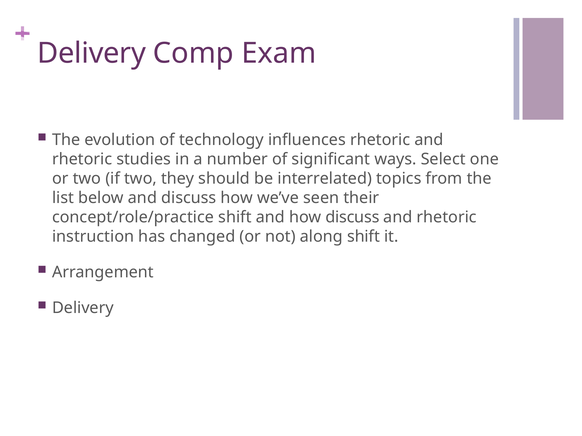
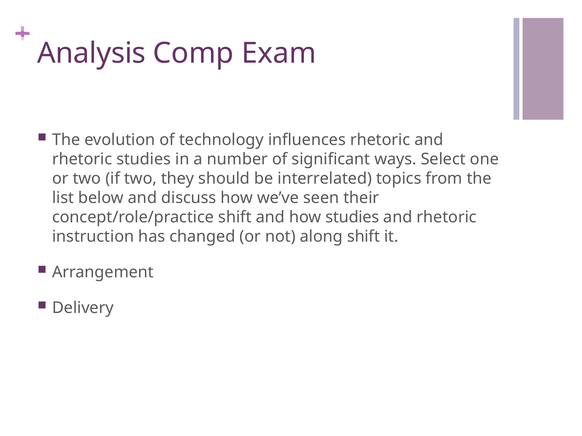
Delivery at (92, 53): Delivery -> Analysis
how discuss: discuss -> studies
